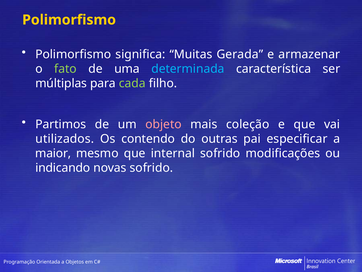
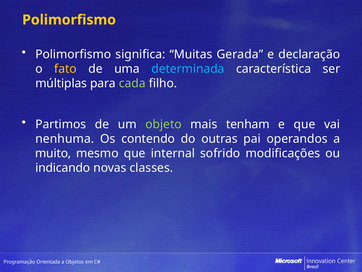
armazenar: armazenar -> declaração
fato colour: light green -> yellow
objeto colour: pink -> light green
coleção: coleção -> tenham
utilizados: utilizados -> nenhuma
especificar: especificar -> operandos
maior: maior -> muito
novas sofrido: sofrido -> classes
